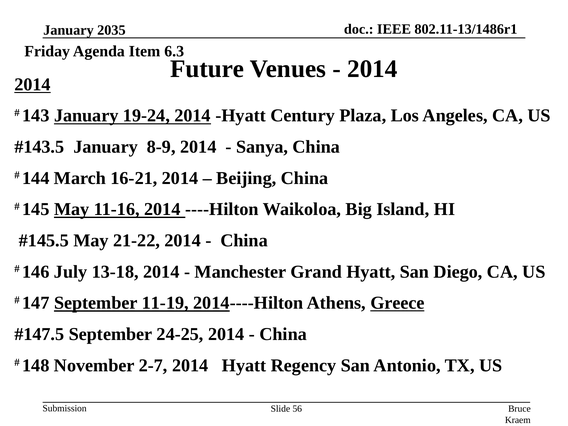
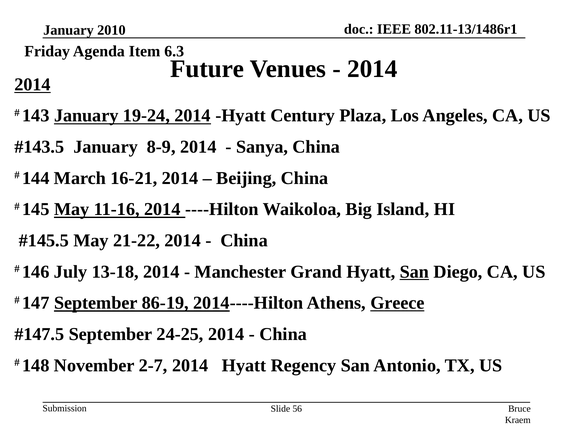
2035: 2035 -> 2010
San at (414, 272) underline: none -> present
11-19: 11-19 -> 86-19
